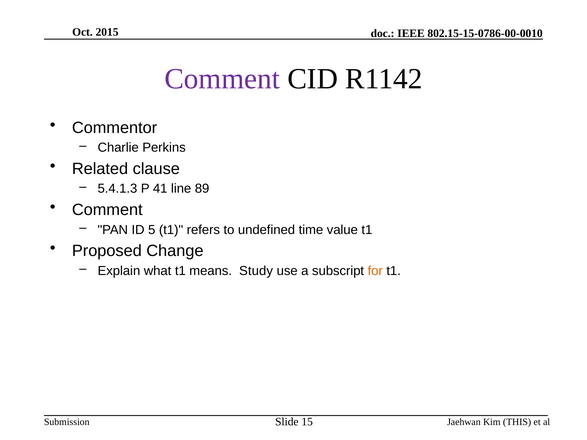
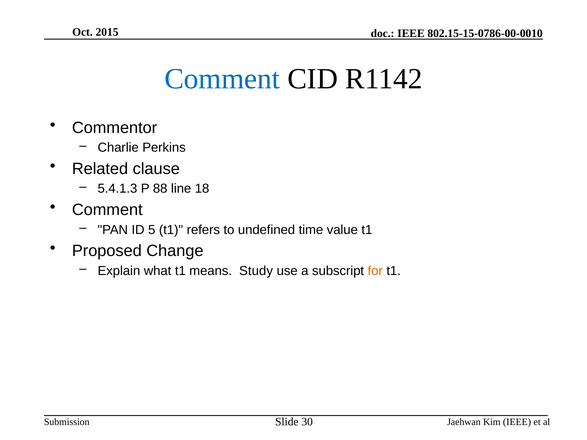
Comment at (222, 79) colour: purple -> blue
41: 41 -> 88
89: 89 -> 18
15: 15 -> 30
Kim THIS: THIS -> IEEE
